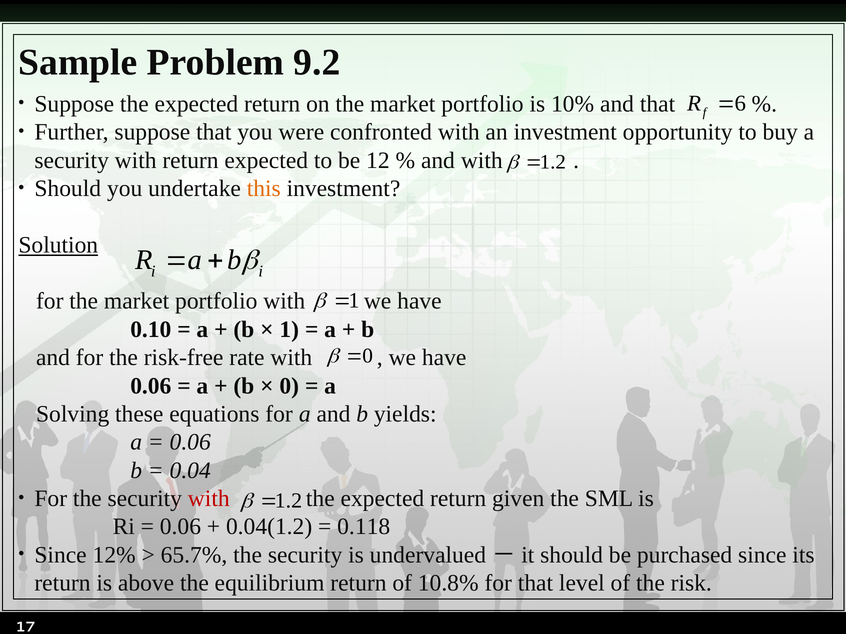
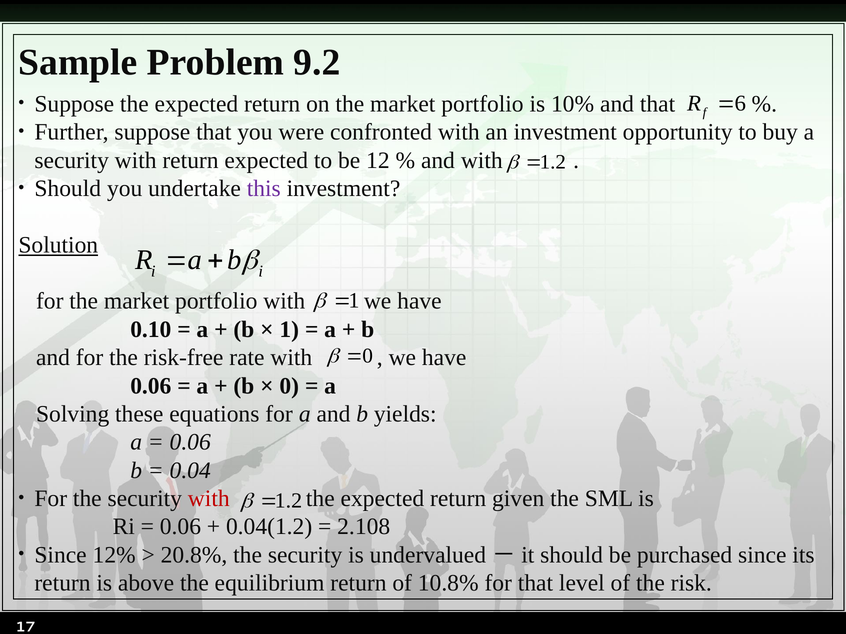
this colour: orange -> purple
0.118: 0.118 -> 2.108
65.7%: 65.7% -> 20.8%
